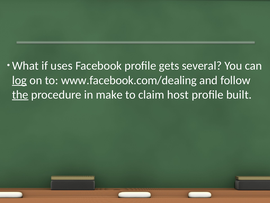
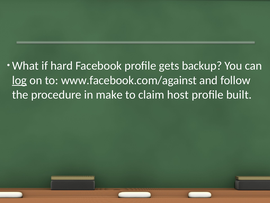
uses: uses -> hard
several: several -> backup
www.facebook.com/dealing: www.facebook.com/dealing -> www.facebook.com/against
the underline: present -> none
